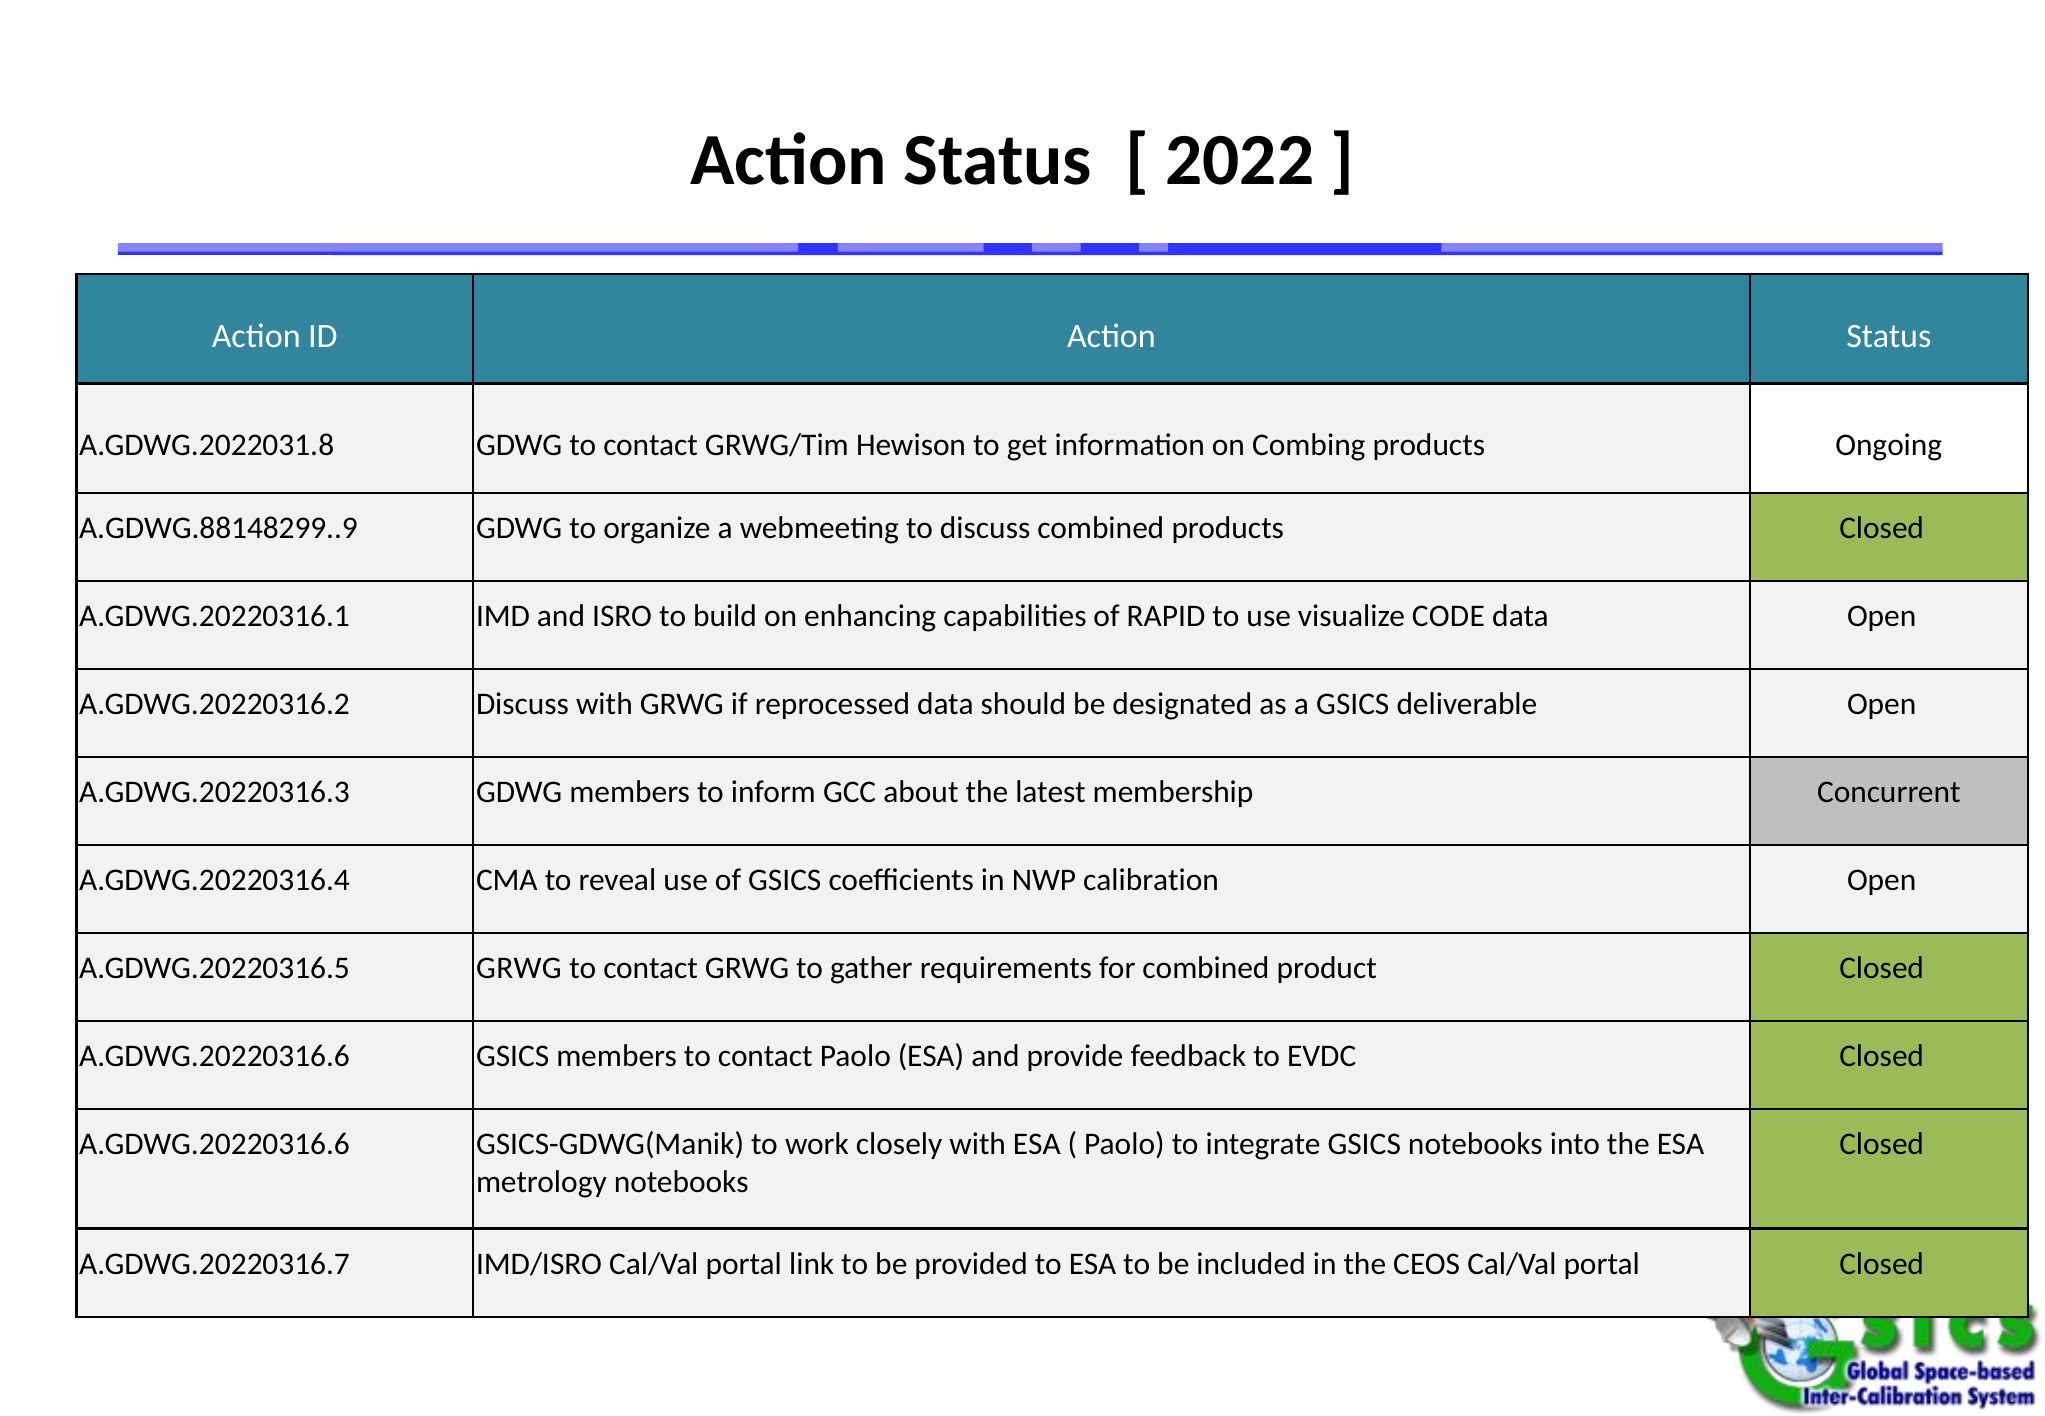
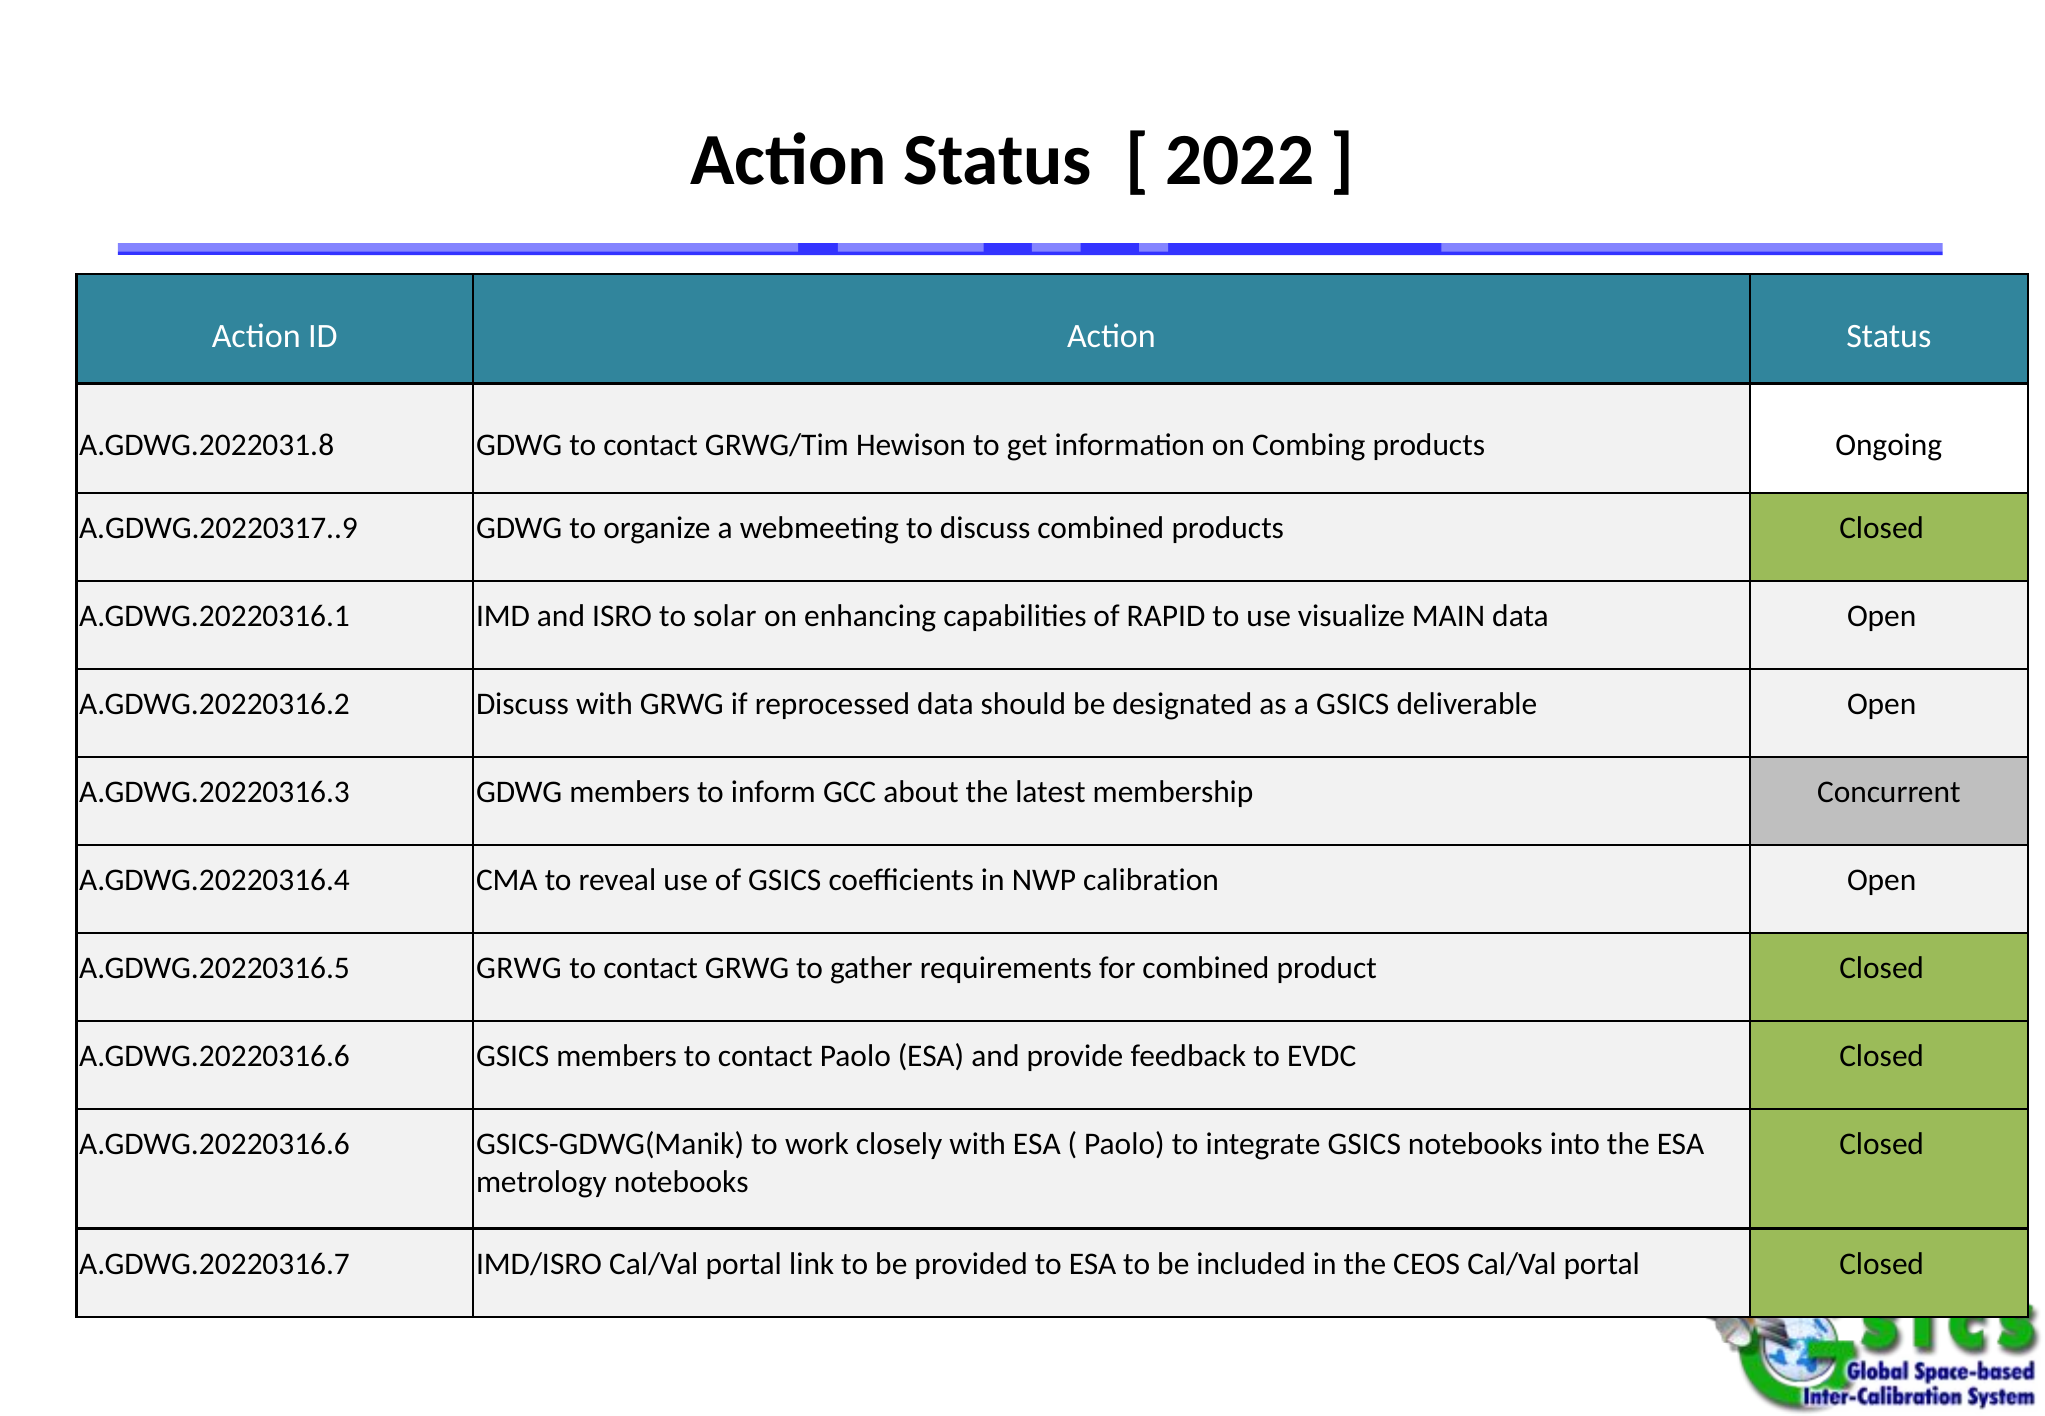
A.GDWG.88148299..9: A.GDWG.88148299..9 -> A.GDWG.20220317..9
build: build -> solar
CODE: CODE -> MAIN
